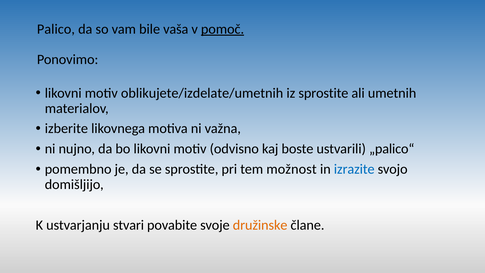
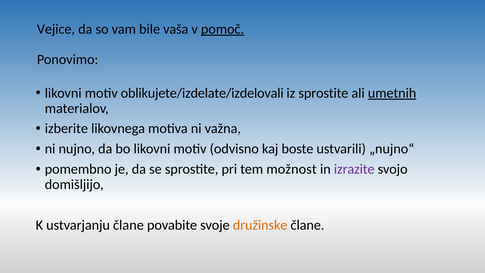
Palico: Palico -> Vejice
oblikujete/izdelate/umetnih: oblikujete/izdelate/umetnih -> oblikujete/izdelate/izdelovali
umetnih underline: none -> present
„palico“: „palico“ -> „nujno“
izrazite colour: blue -> purple
ustvarjanju stvari: stvari -> člane
